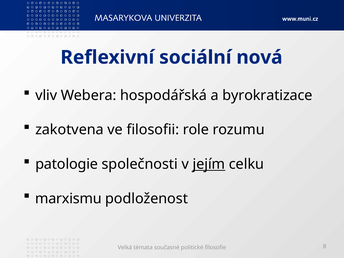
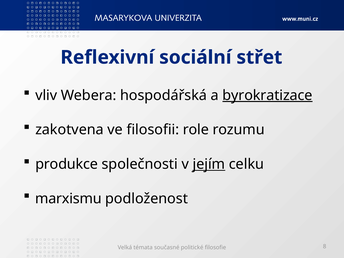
nová: nová -> střet
byrokratizace underline: none -> present
patologie: patologie -> produkce
